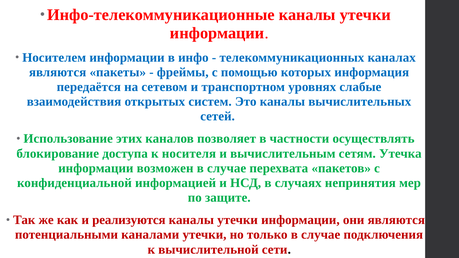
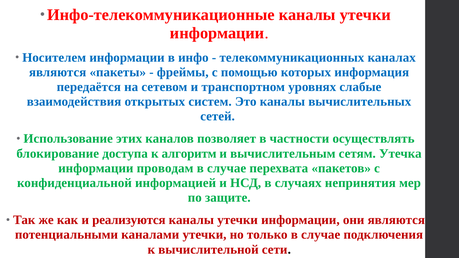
носителя: носителя -> алгоритм
возможен: возможен -> проводам
